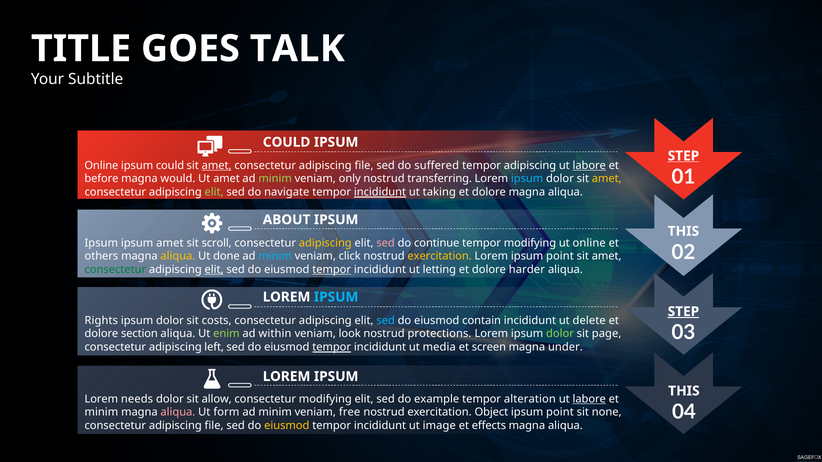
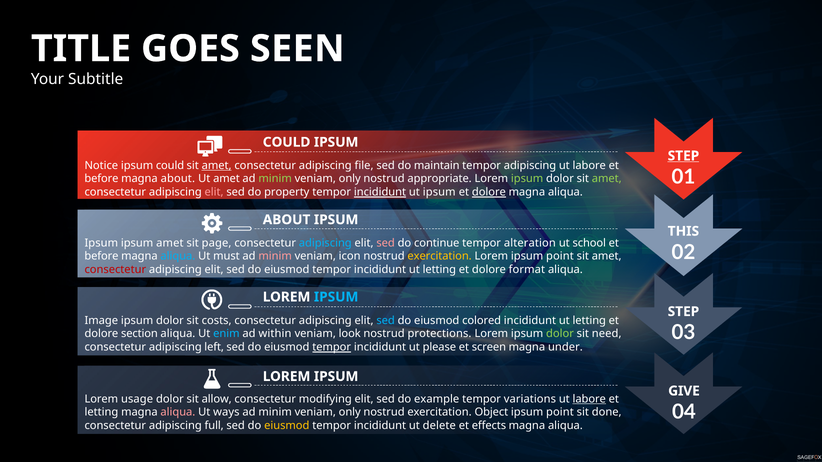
TALK: TALK -> SEEN
Online at (101, 166): Online -> Notice
suffered: suffered -> maintain
labore at (589, 166) underline: present -> none
magna would: would -> about
transferring: transferring -> appropriate
ipsum at (527, 179) colour: light blue -> light green
amet at (607, 179) colour: yellow -> light green
elit at (214, 192) colour: light green -> pink
navigate: navigate -> property
ut taking: taking -> ipsum
dolore at (489, 192) underline: none -> present
scroll: scroll -> page
adipiscing at (325, 243) colour: yellow -> light blue
tempor modifying: modifying -> alteration
ut online: online -> school
others at (101, 256): others -> before
aliqua at (178, 256) colour: yellow -> light blue
done: done -> must
minim at (275, 256) colour: light blue -> pink
click: click -> icon
consectetur at (115, 270) colour: green -> red
elit at (214, 270) underline: present -> none
tempor at (332, 270) underline: present -> none
harder: harder -> format
STEP at (683, 312) underline: present -> none
Rights: Rights -> Image
contain: contain -> colored
delete at (589, 321): delete -> letting
enim colour: light green -> light blue
page: page -> need
media: media -> please
THIS at (684, 391): THIS -> GIVE
needs: needs -> usage
alteration: alteration -> variations
minim at (101, 413): minim -> letting
form: form -> ways
free at (350, 413): free -> only
none: none -> done
file at (214, 426): file -> full
image: image -> delete
